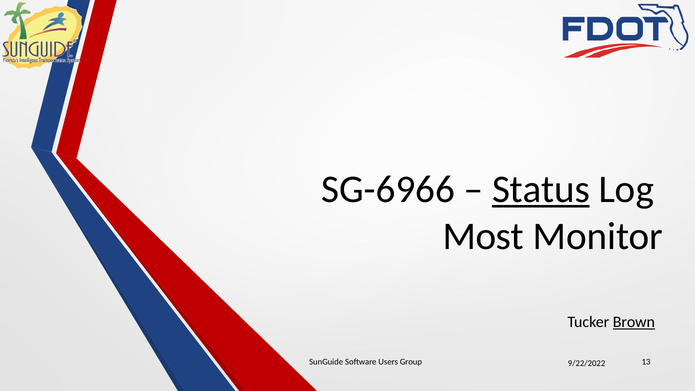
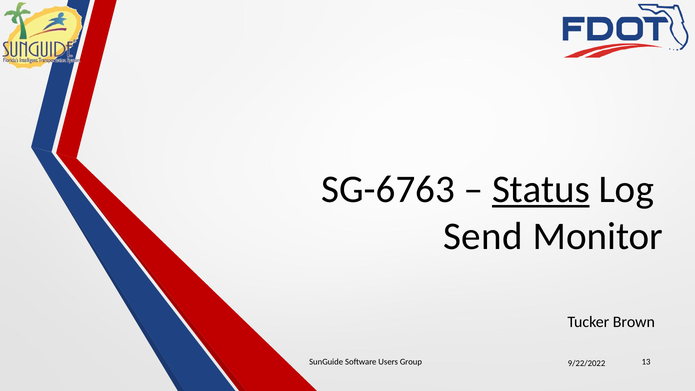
SG-6966: SG-6966 -> SG-6763
Most: Most -> Send
Brown underline: present -> none
